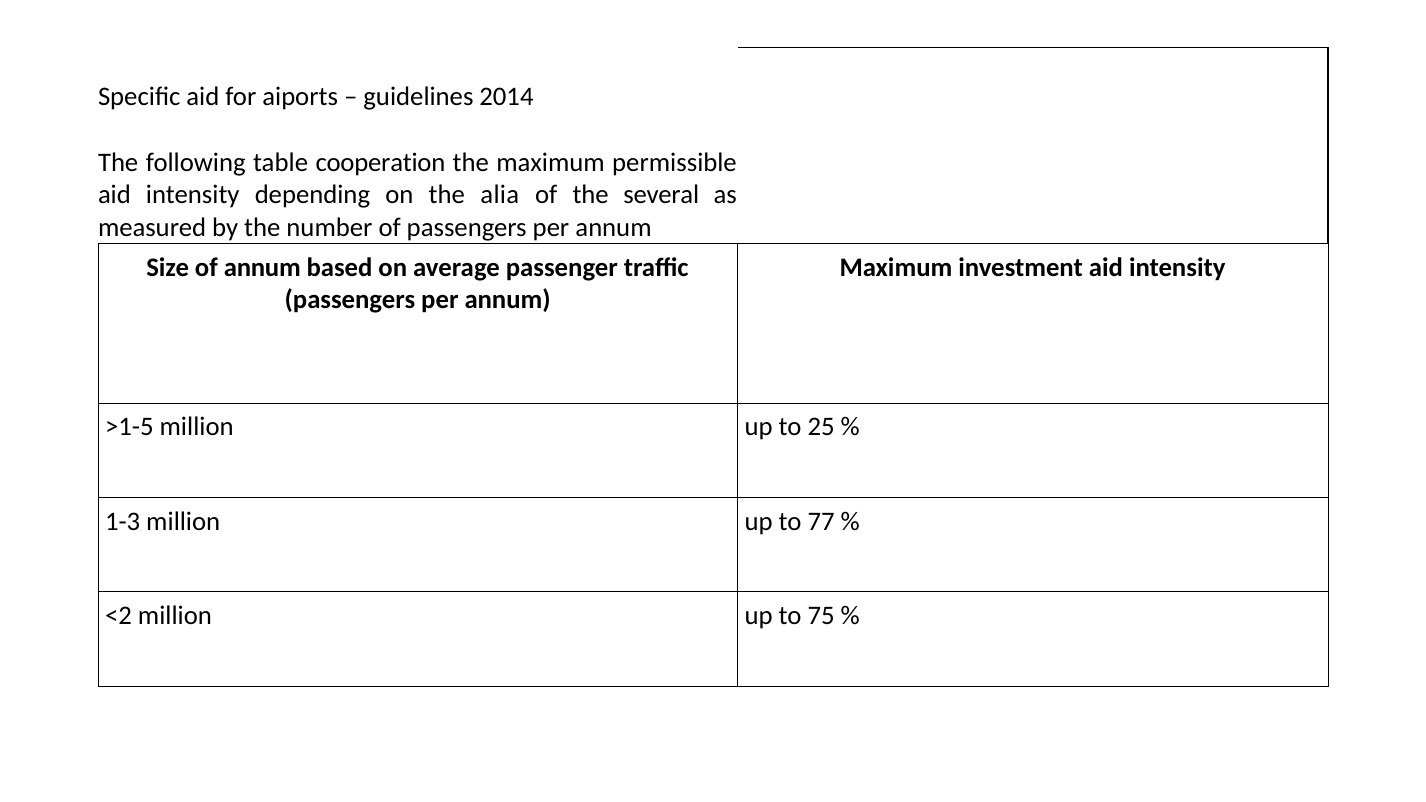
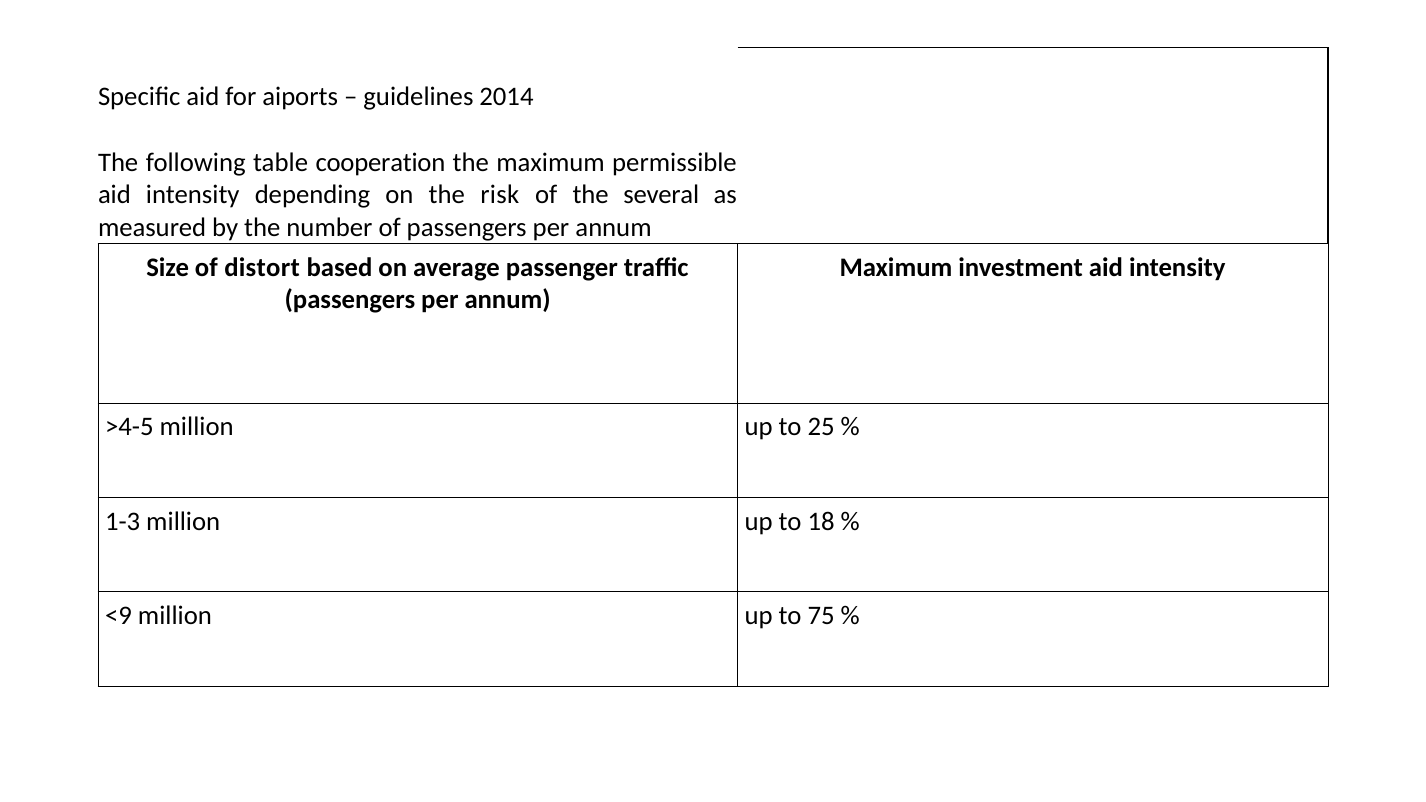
alia: alia -> risk
of annum: annum -> distort
>1-5: >1-5 -> >4-5
77: 77 -> 18
<2: <2 -> <9
